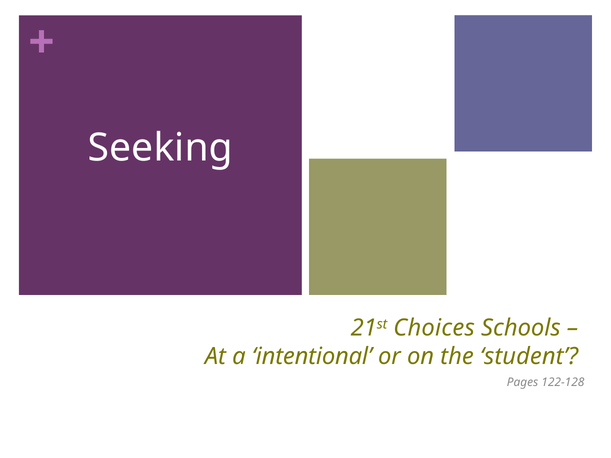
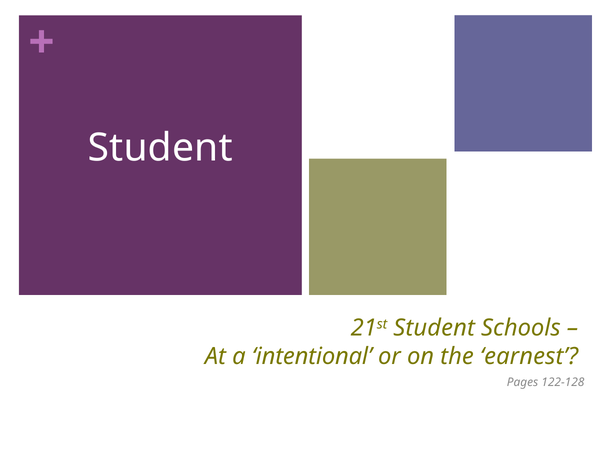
Seeking at (160, 148): Seeking -> Student
21st Choices: Choices -> Student
student: student -> earnest
